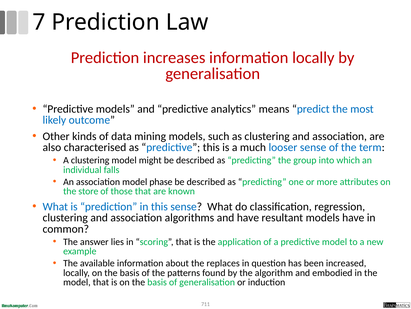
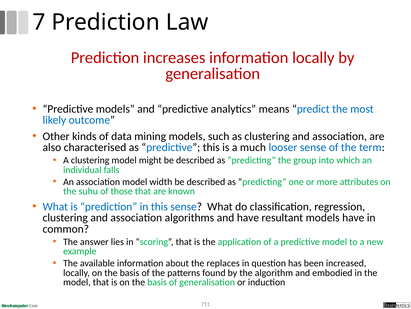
phase: phase -> width
store: store -> suhu
